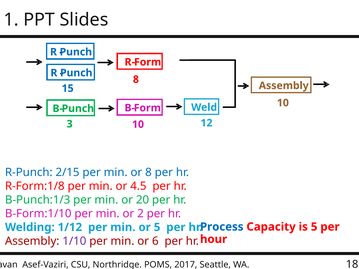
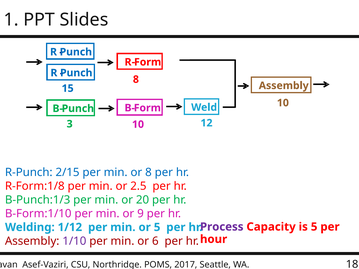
4.5: 4.5 -> 2.5
2: 2 -> 9
Process colour: blue -> purple
